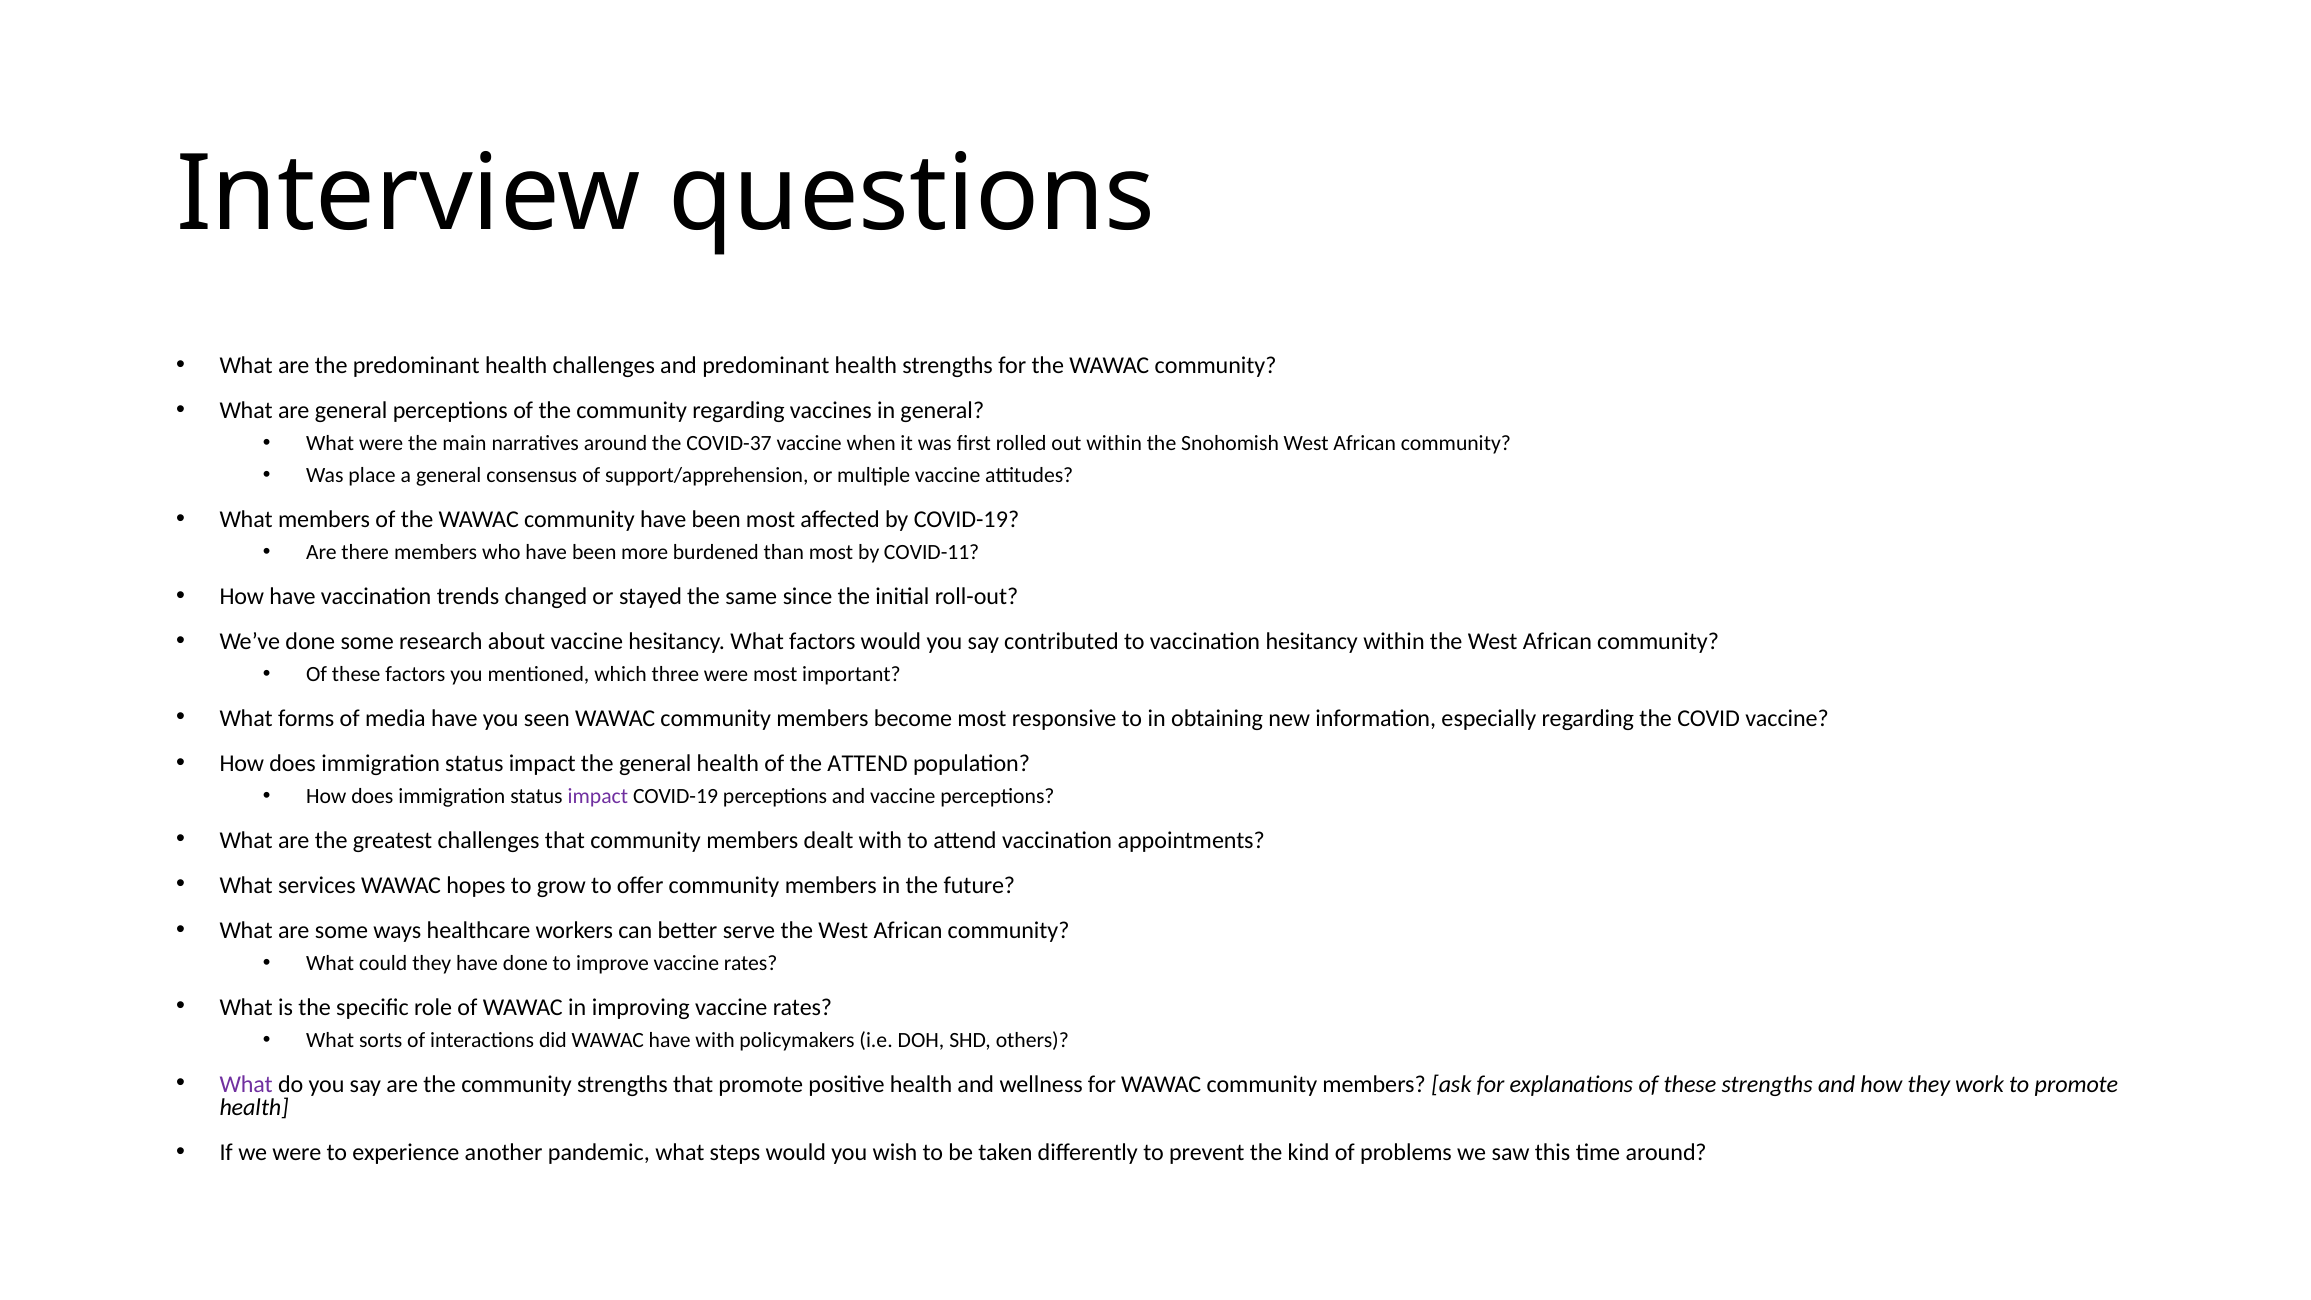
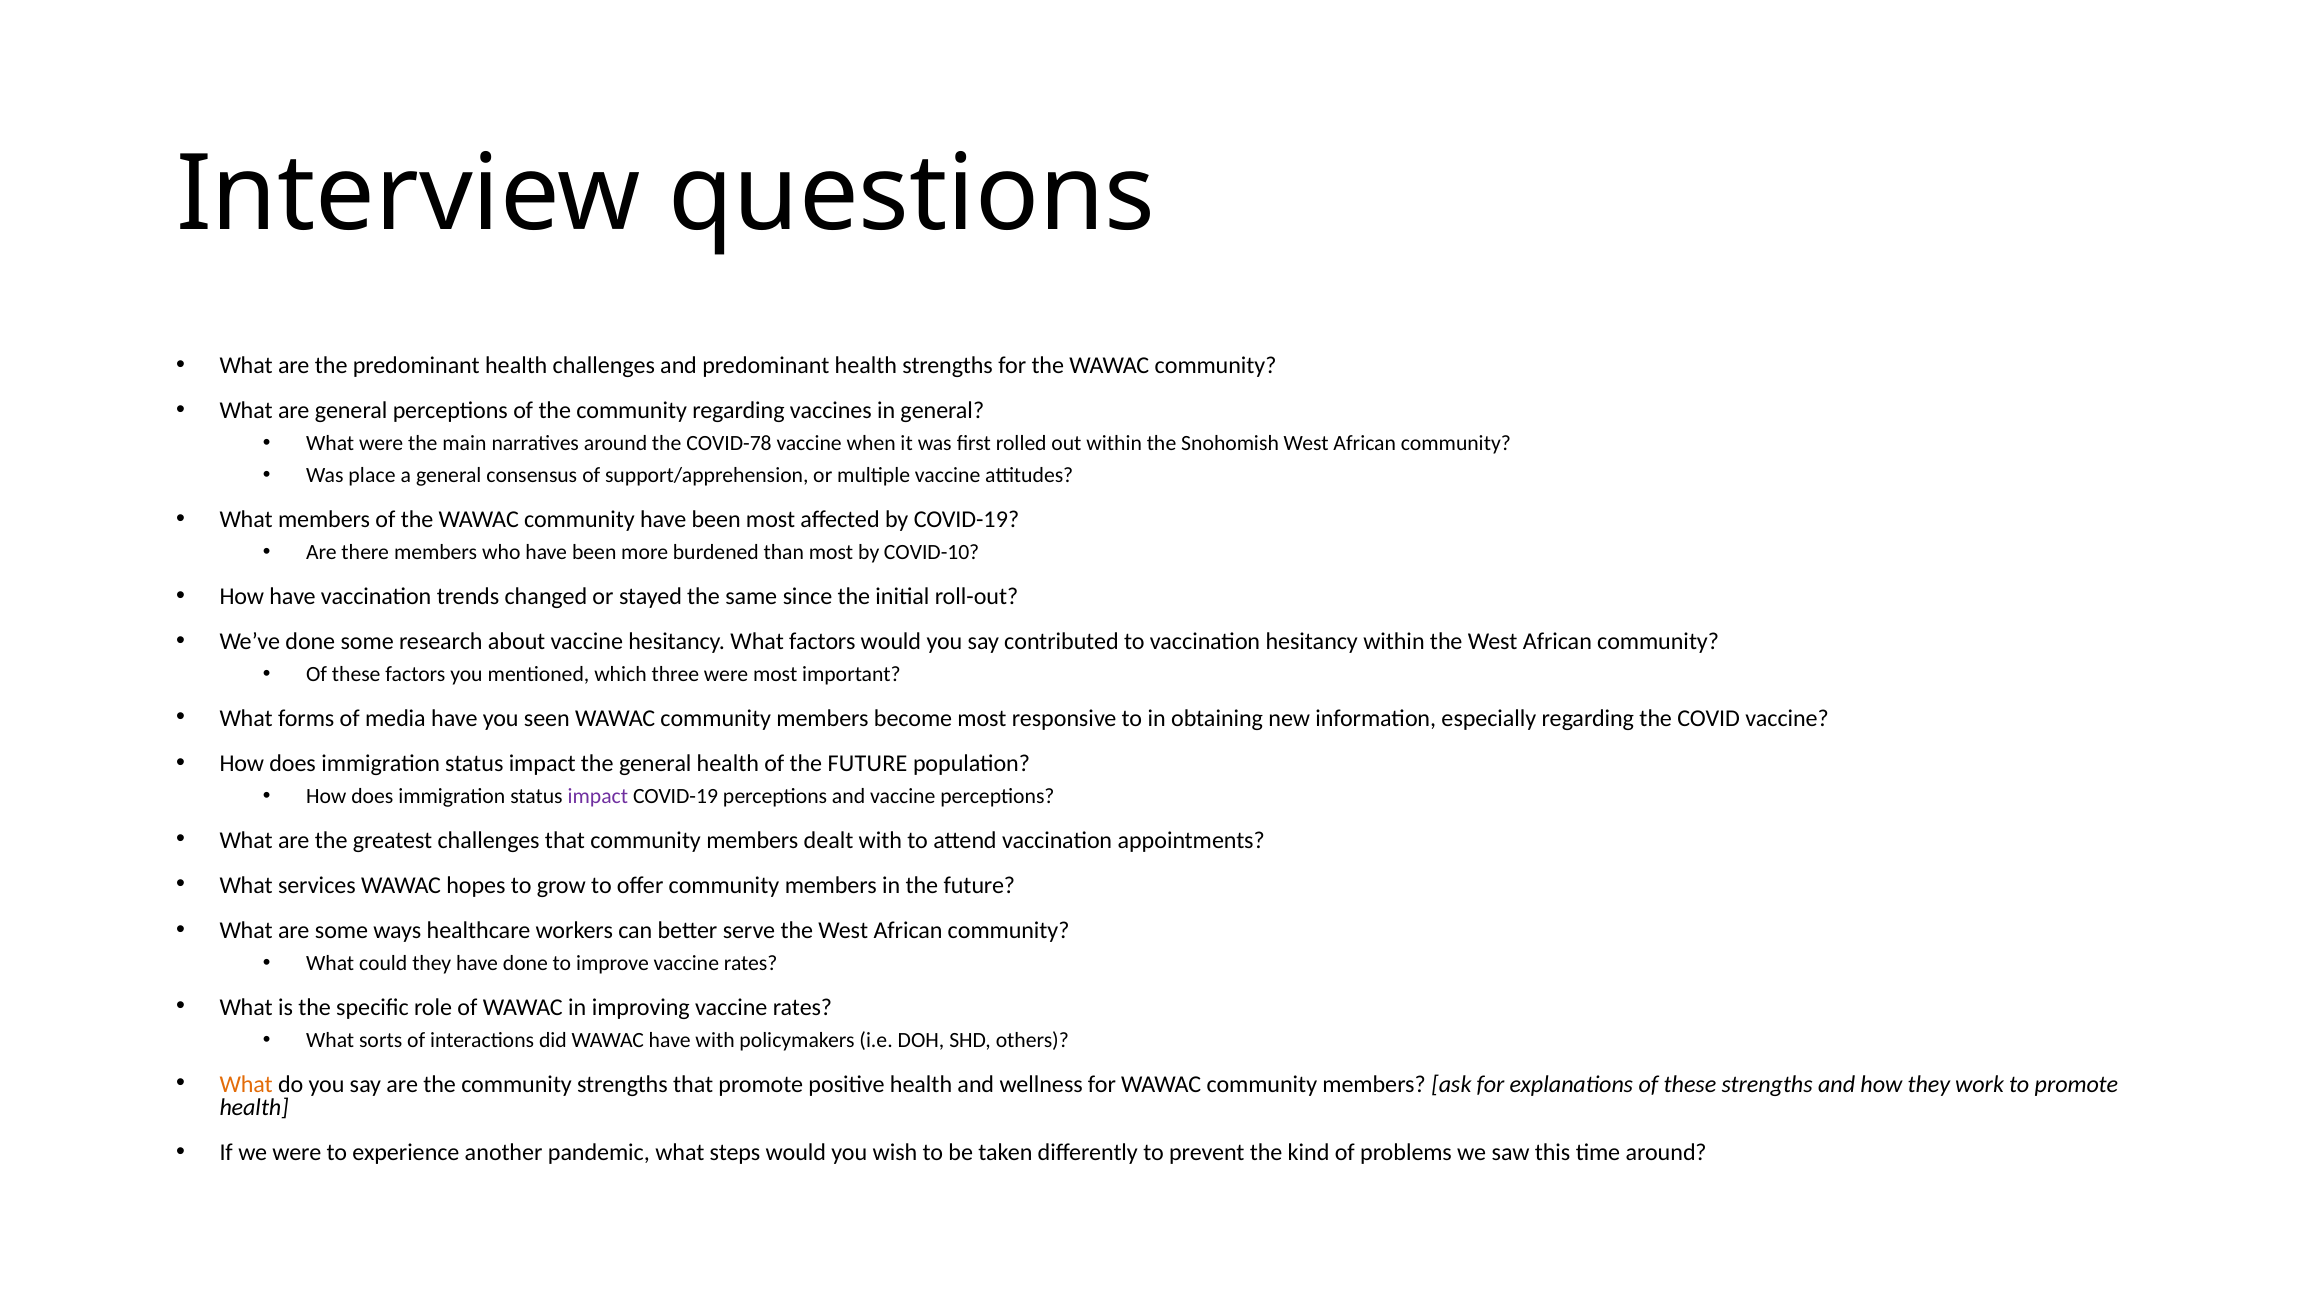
COVID-37: COVID-37 -> COVID-78
COVID-11: COVID-11 -> COVID-10
of the ATTEND: ATTEND -> FUTURE
What at (246, 1084) colour: purple -> orange
